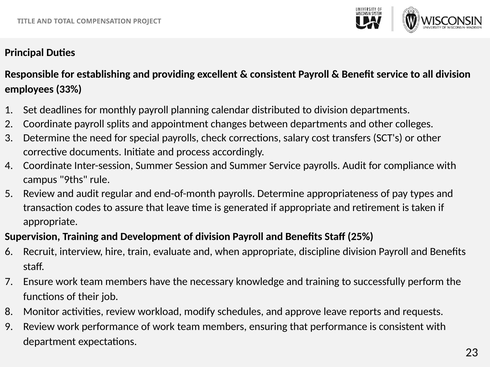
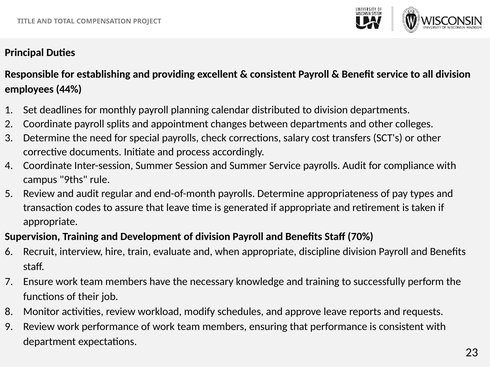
33%: 33% -> 44%
25%: 25% -> 70%
